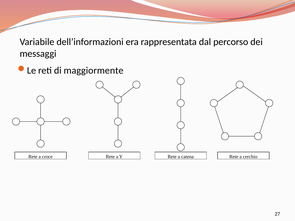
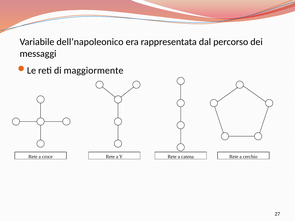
dell’informazioni: dell’informazioni -> dell’napoleonico
